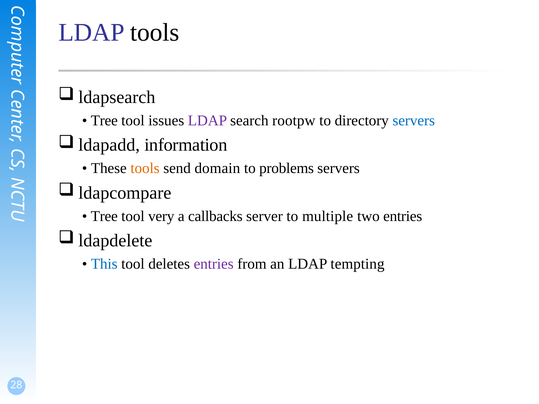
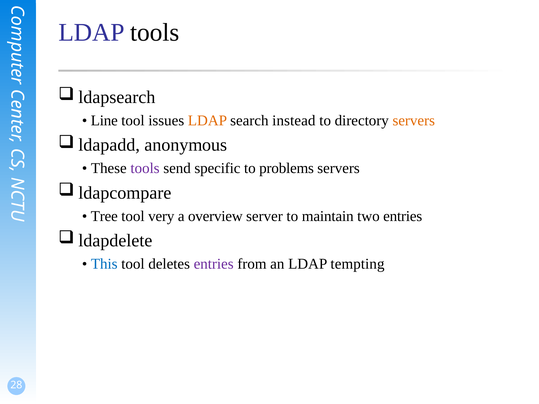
Tree at (104, 121): Tree -> Line
LDAP at (207, 121) colour: purple -> orange
rootpw: rootpw -> instead
servers at (414, 121) colour: blue -> orange
information: information -> anonymous
tools at (145, 168) colour: orange -> purple
domain: domain -> specific
callbacks: callbacks -> overview
multiple: multiple -> maintain
